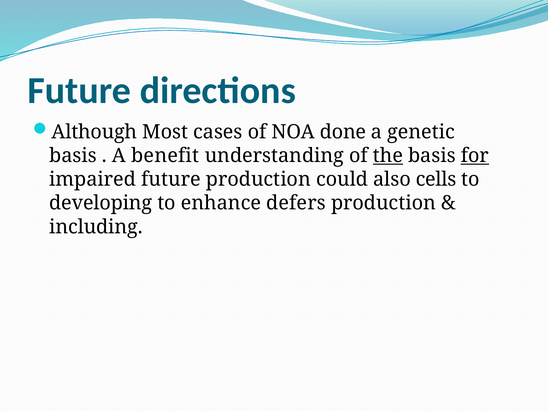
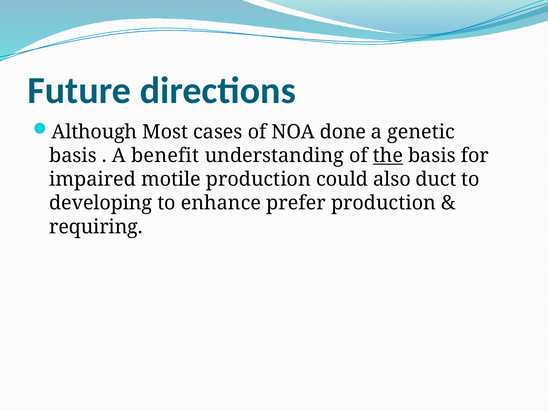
for underline: present -> none
impaired future: future -> motile
cells: cells -> duct
defers: defers -> prefer
including: including -> requiring
